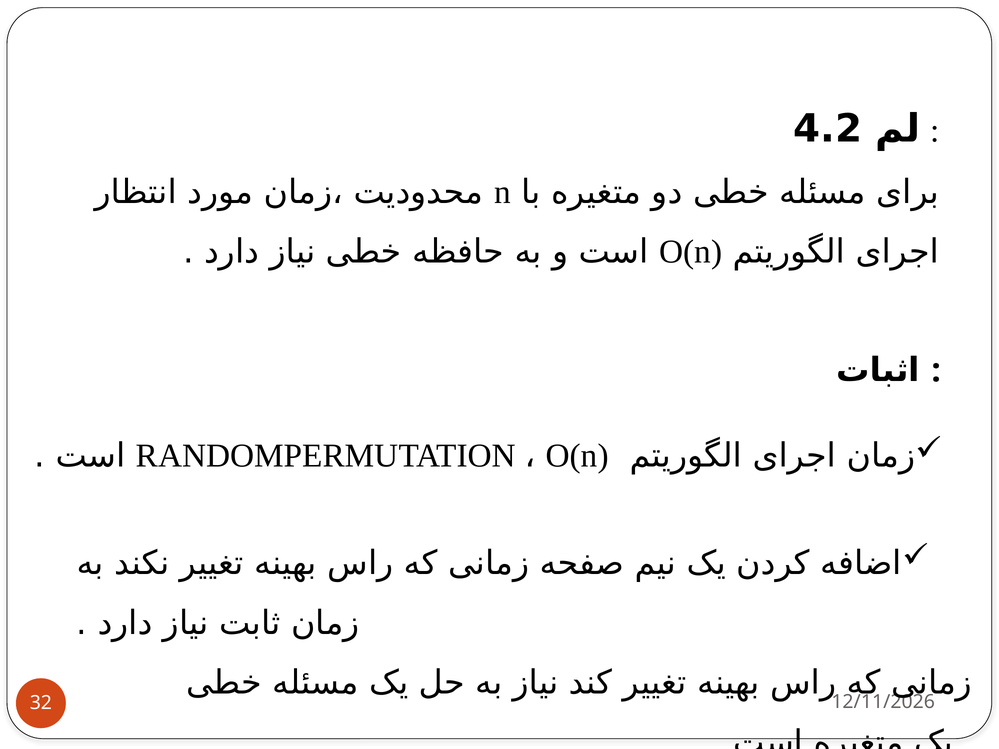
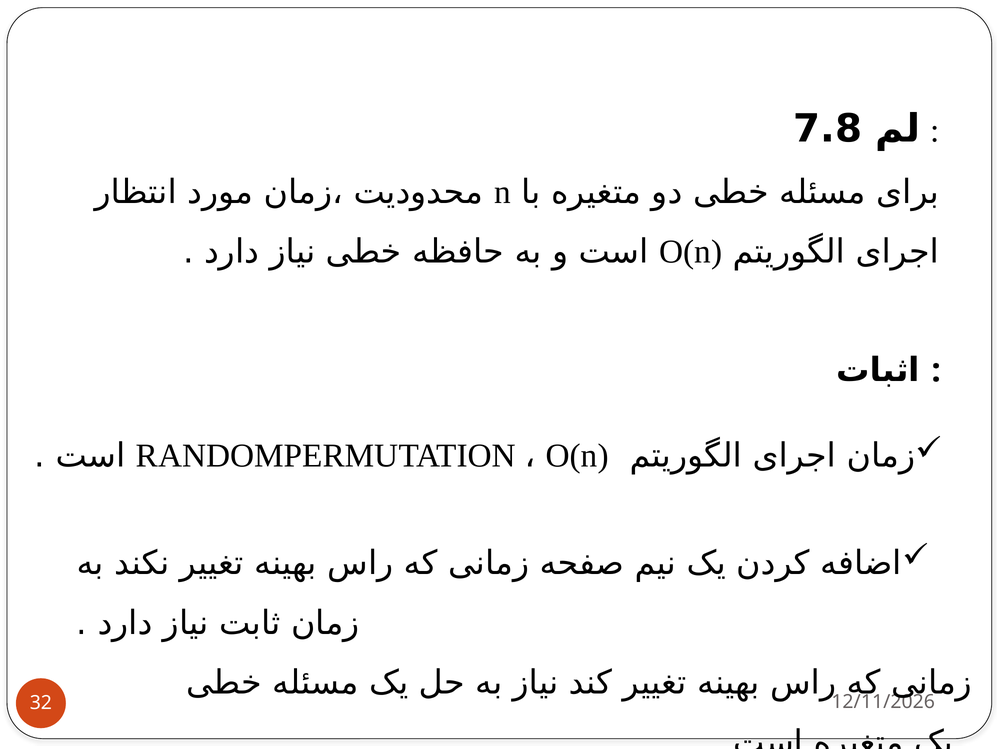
4.2: 4.2 -> 7.8
